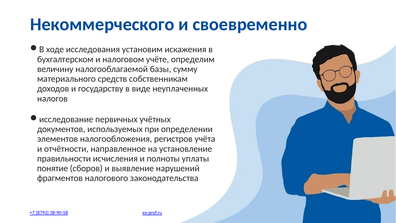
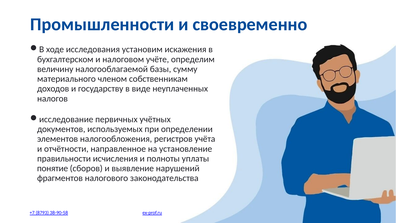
Некоммерческого: Некоммерческого -> Промышленности
средств: средств -> членом
